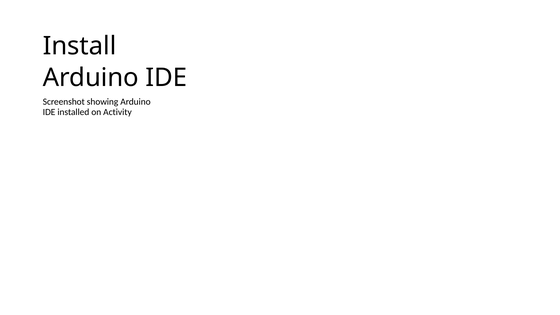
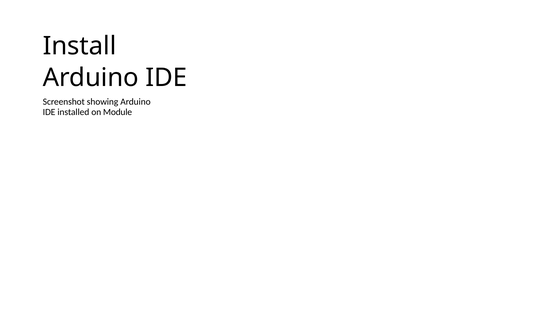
Activity: Activity -> Module
